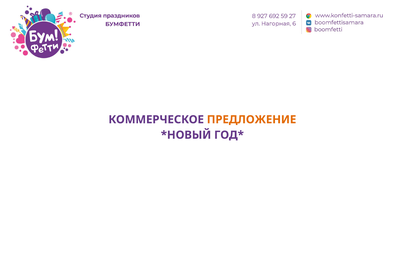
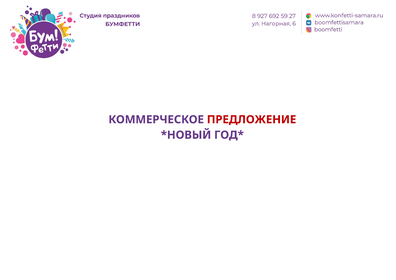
ПРЕДЛОЖЕНИЕ colour: orange -> red
